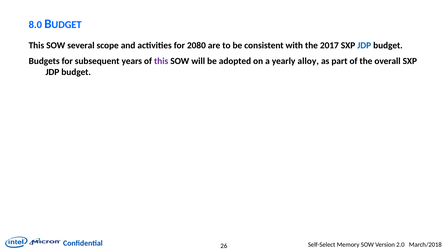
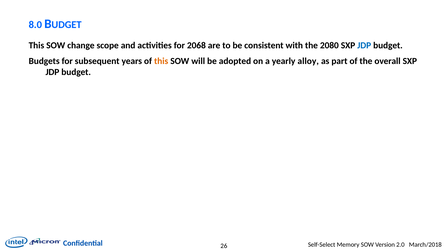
several: several -> change
2080: 2080 -> 2068
2017: 2017 -> 2080
this at (161, 61) colour: purple -> orange
